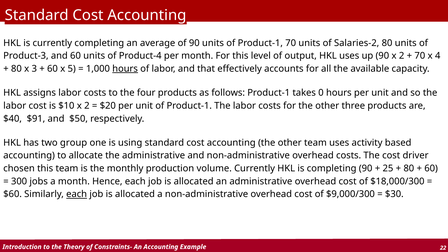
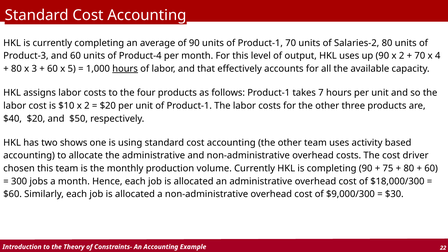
0: 0 -> 7
$40 $91: $91 -> $20
group: group -> shows
25: 25 -> 75
each at (77, 194) underline: present -> none
